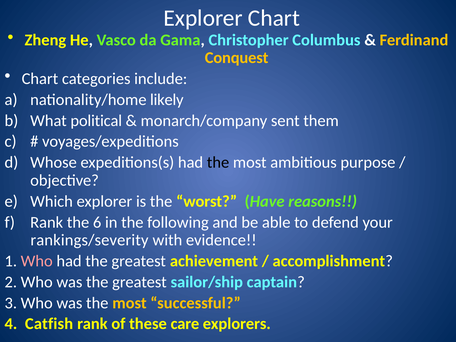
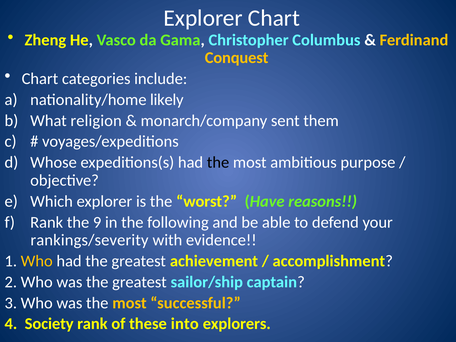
political: political -> religion
6: 6 -> 9
Who at (37, 261) colour: pink -> yellow
Catfish: Catfish -> Society
care: care -> into
